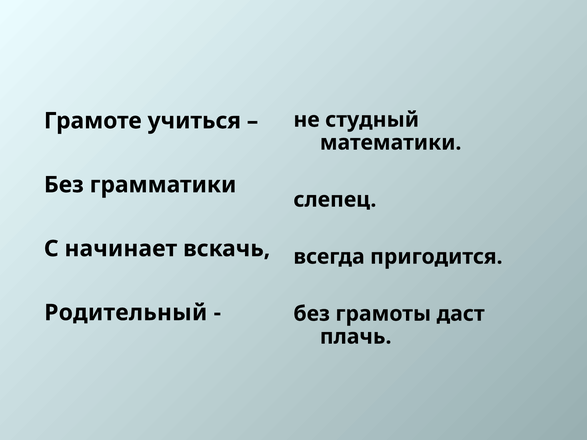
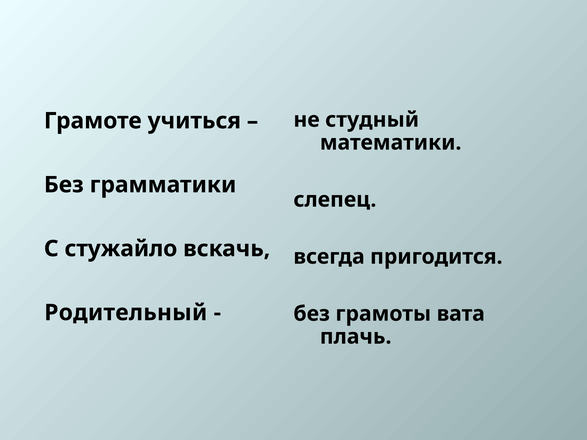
начинает: начинает -> стужайло
даст: даст -> вата
